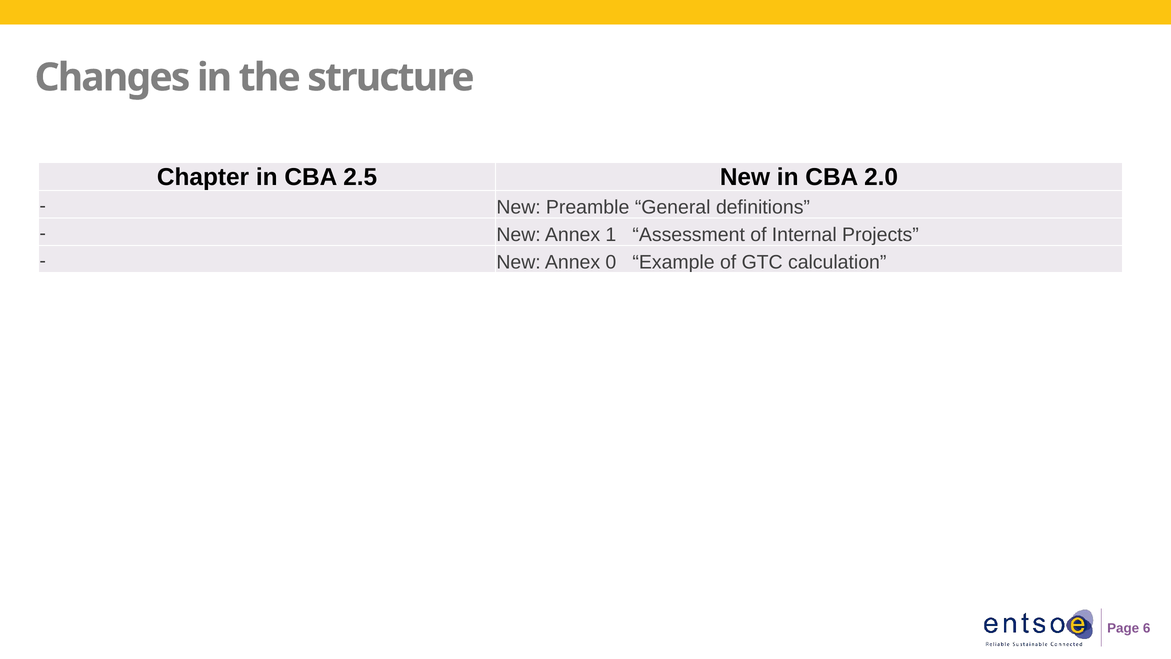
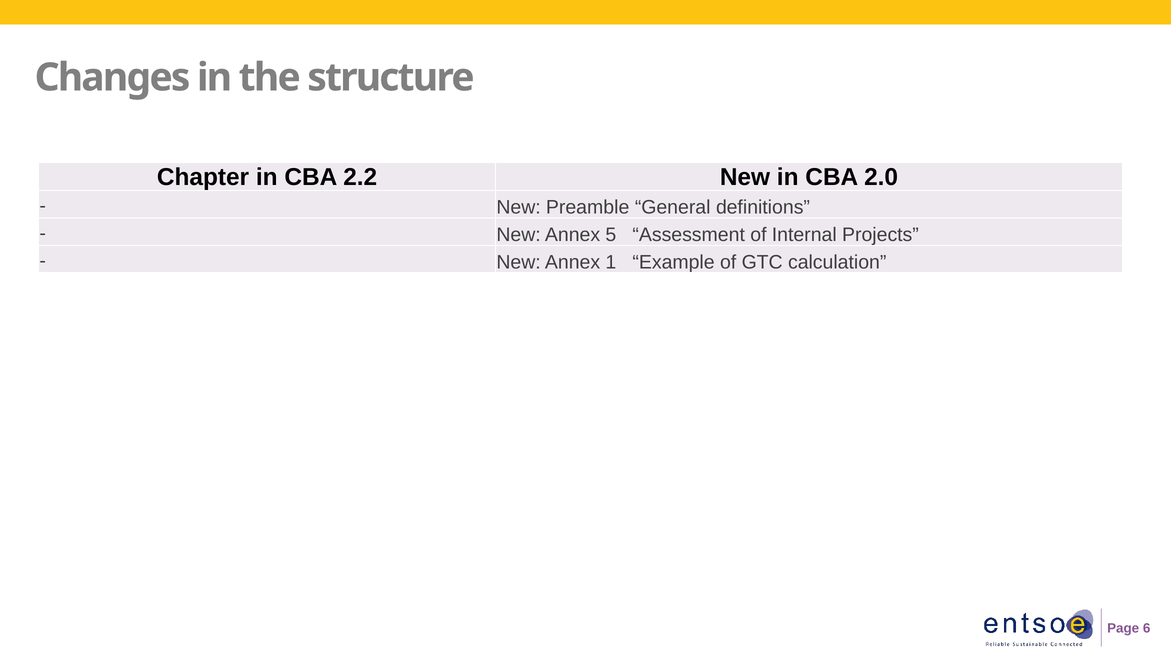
2.5: 2.5 -> 2.2
1: 1 -> 5
0: 0 -> 1
